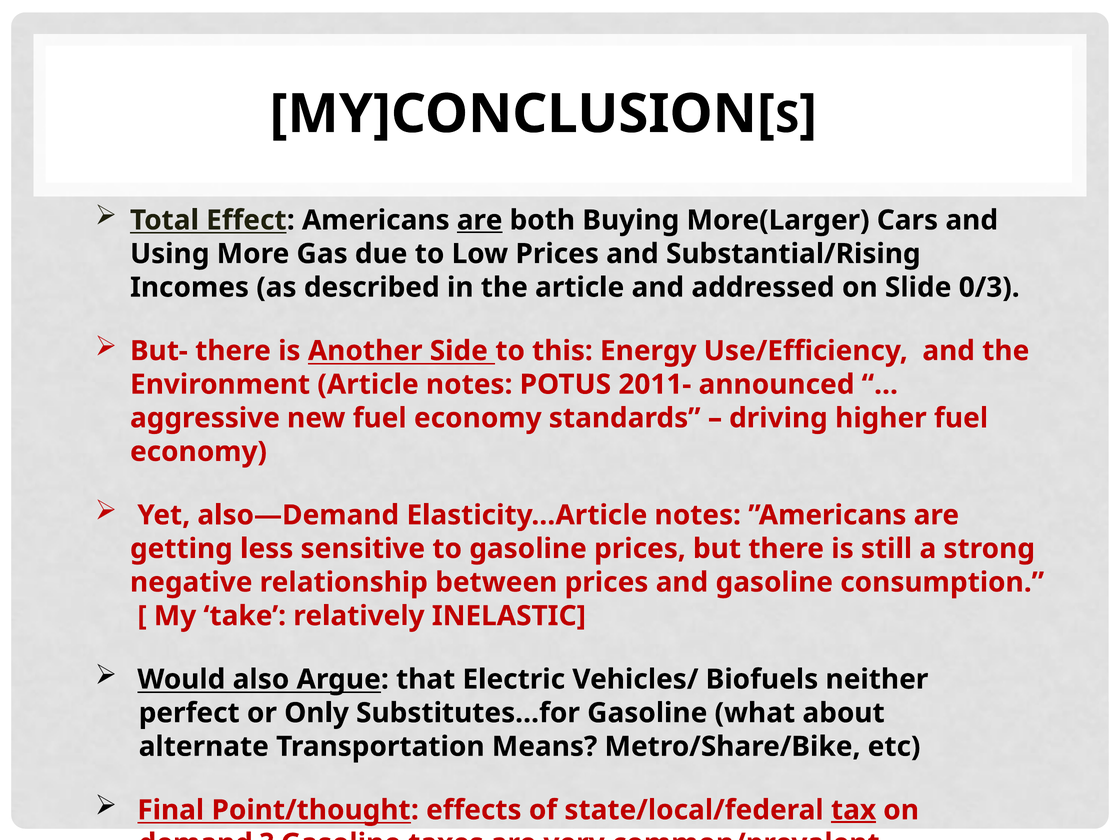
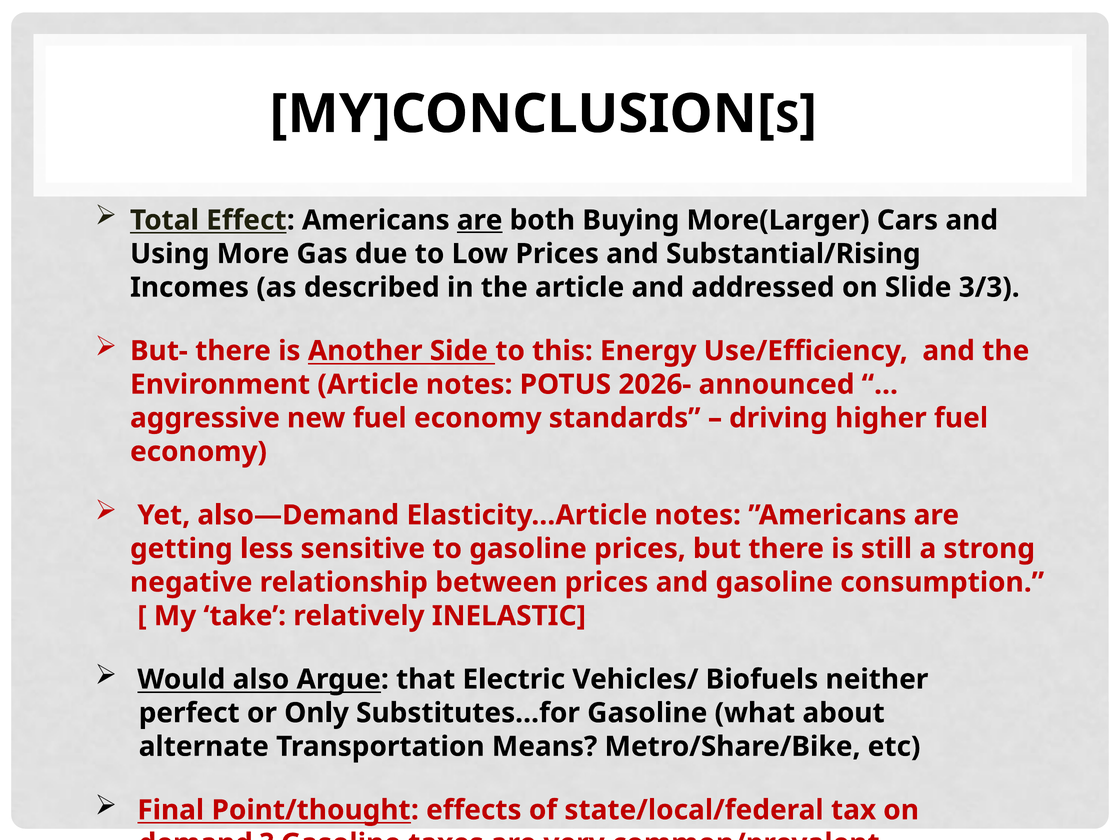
0/3: 0/3 -> 3/3
2011-: 2011- -> 2026-
tax underline: present -> none
